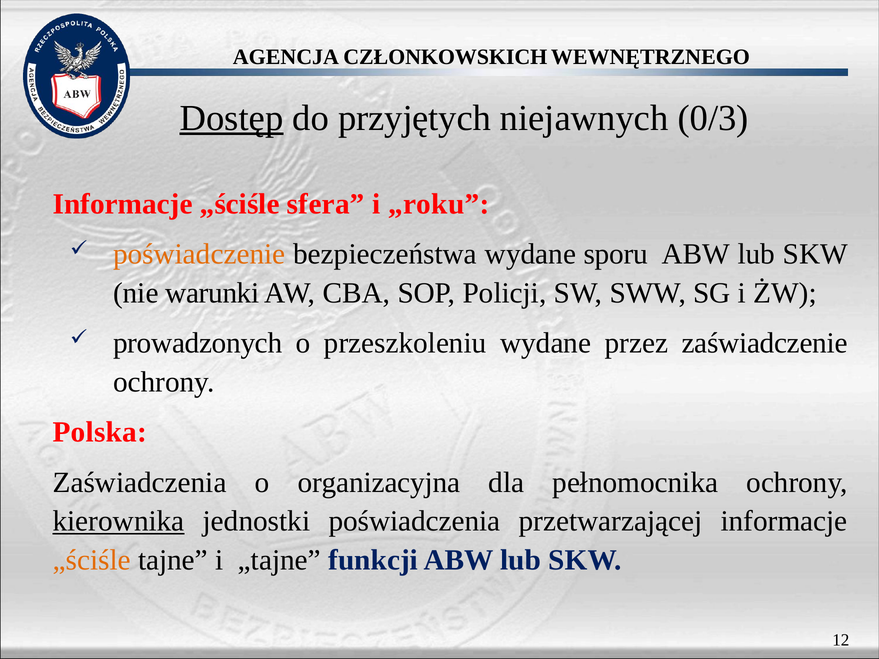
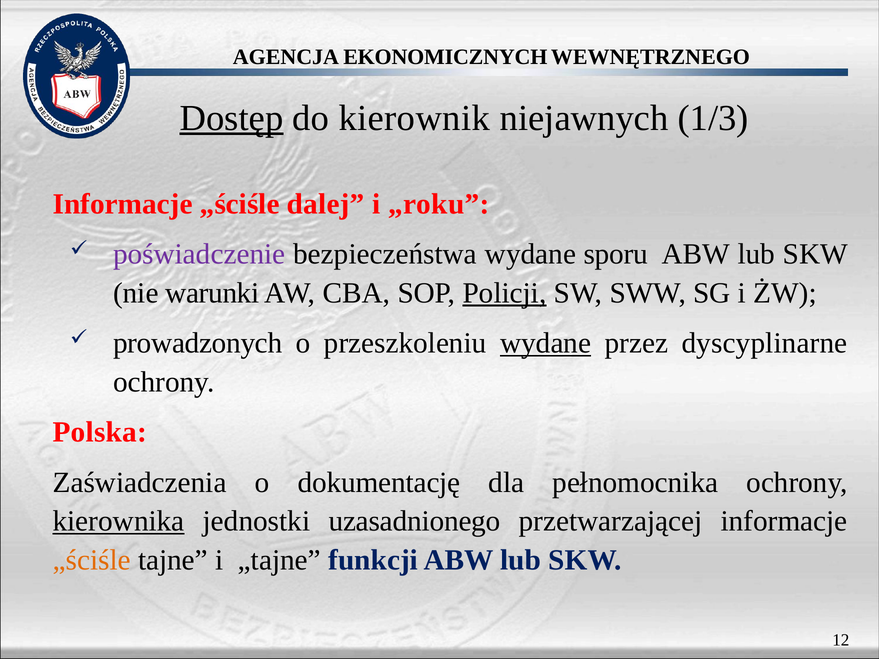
CZŁONKOWSKICH: CZŁONKOWSKICH -> EKONOMICZNYCH
przyjętych: przyjętych -> kierownik
0/3: 0/3 -> 1/3
sfera: sfera -> dalej
poświadczenie colour: orange -> purple
Policji underline: none -> present
wydane at (546, 343) underline: none -> present
zaświadczenie: zaświadczenie -> dyscyplinarne
organizacyjna: organizacyjna -> dokumentację
poświadczenia: poświadczenia -> uzasadnionego
